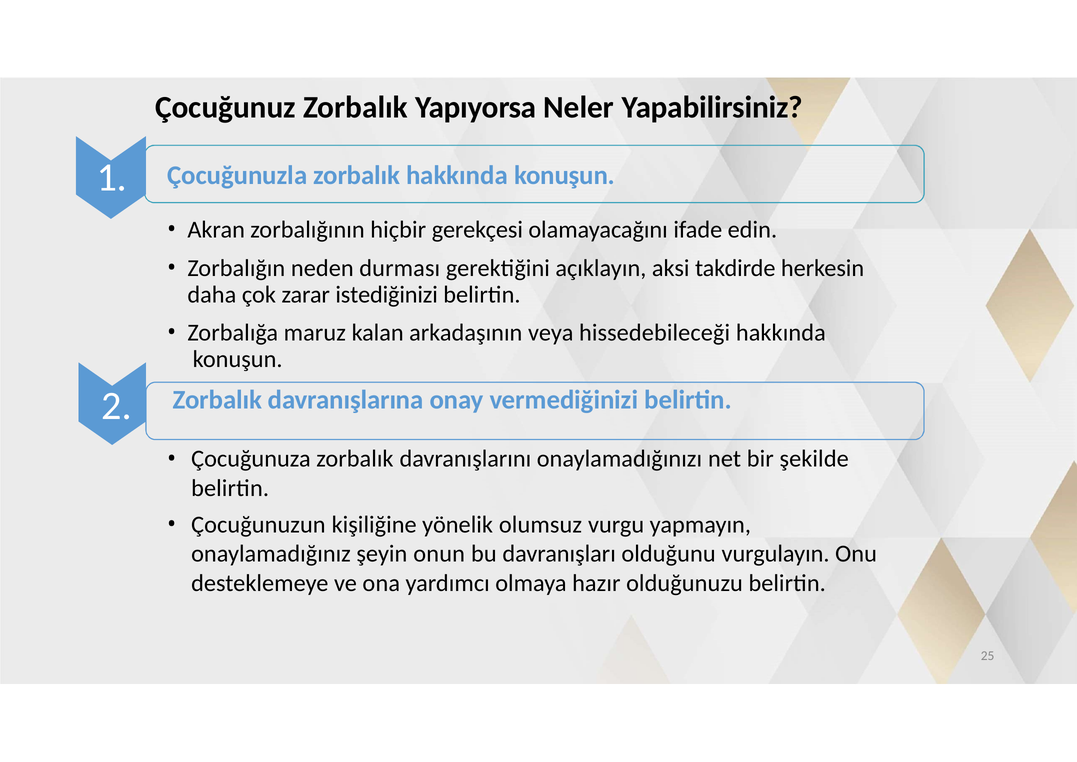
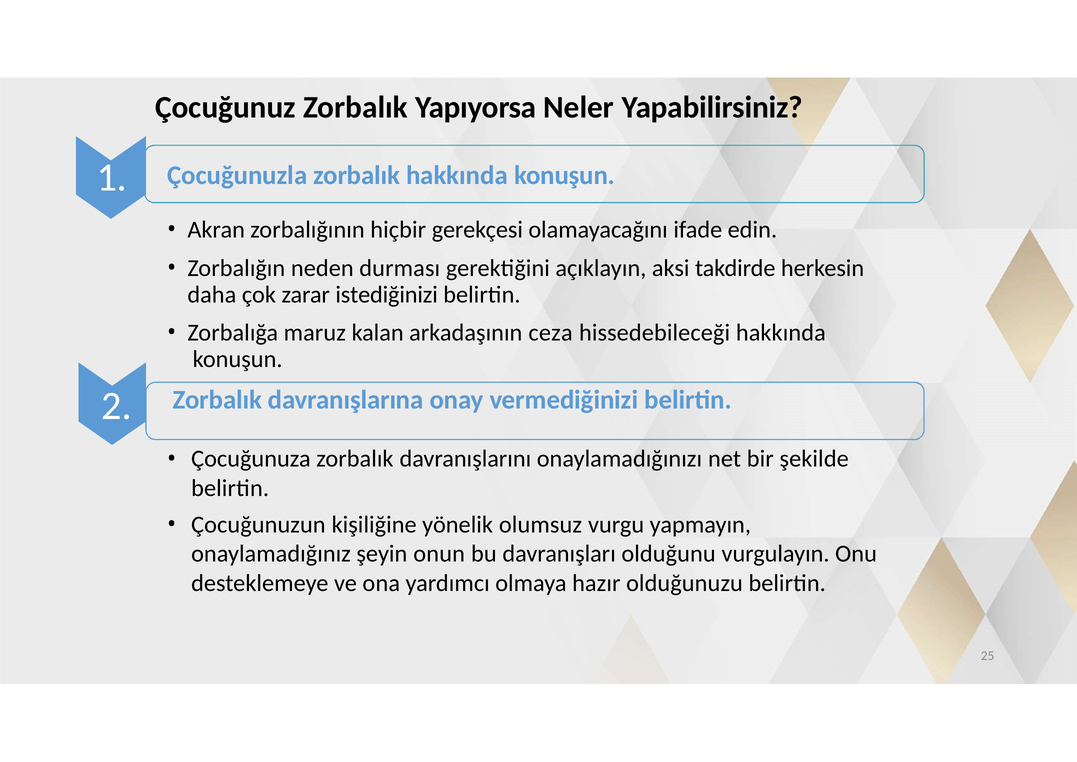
veya: veya -> ceza
